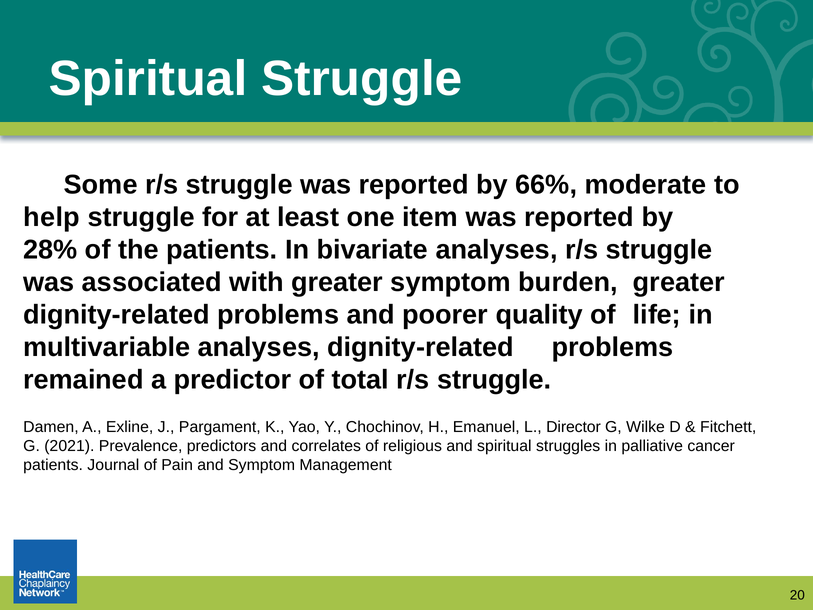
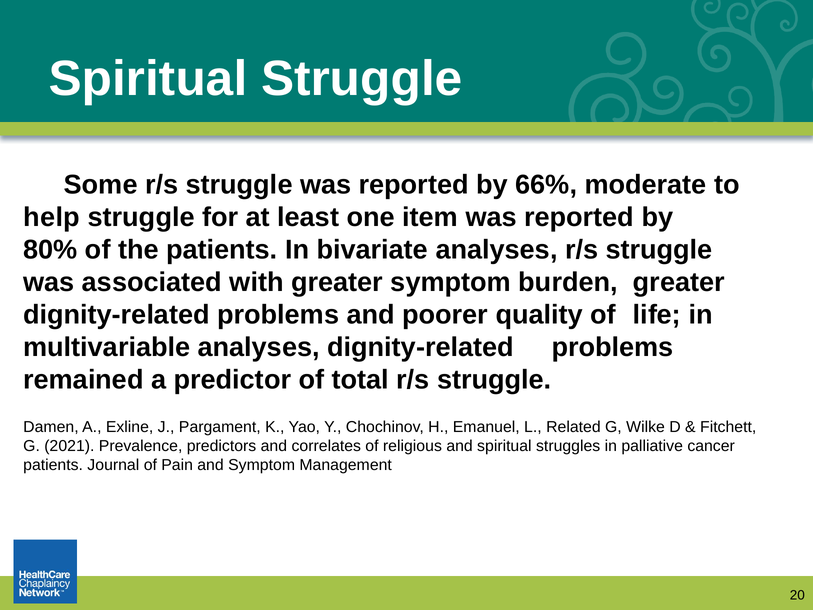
28%: 28% -> 80%
Director: Director -> Related
